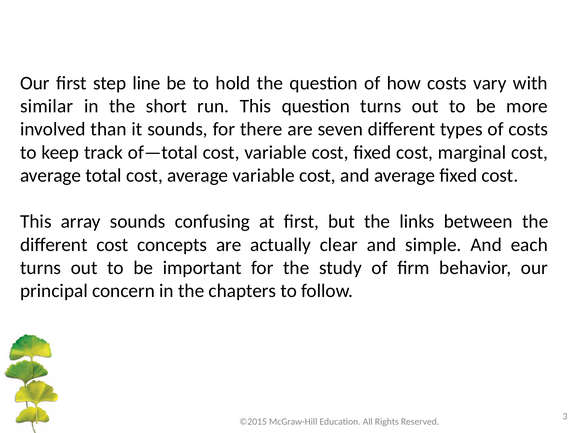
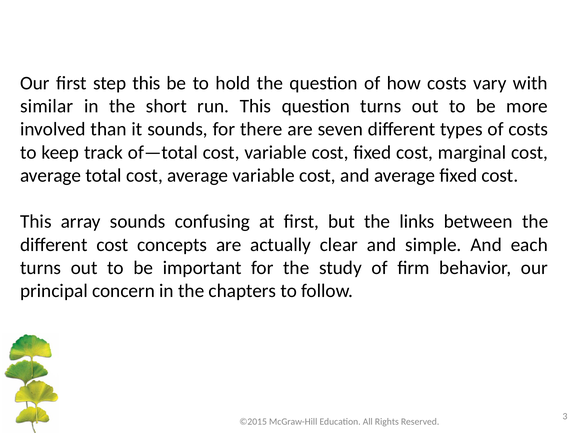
step line: line -> this
